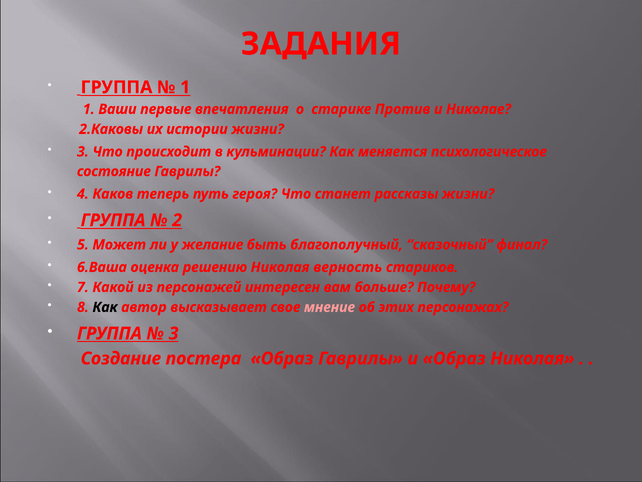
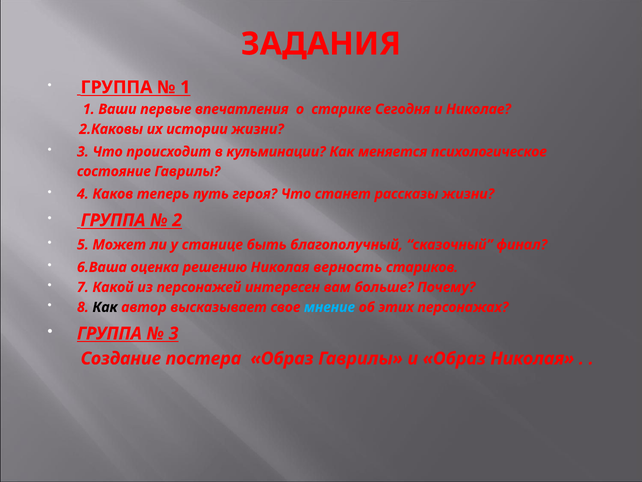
Против: Против -> Сегодня
желание: желание -> станице
мнение colour: pink -> light blue
